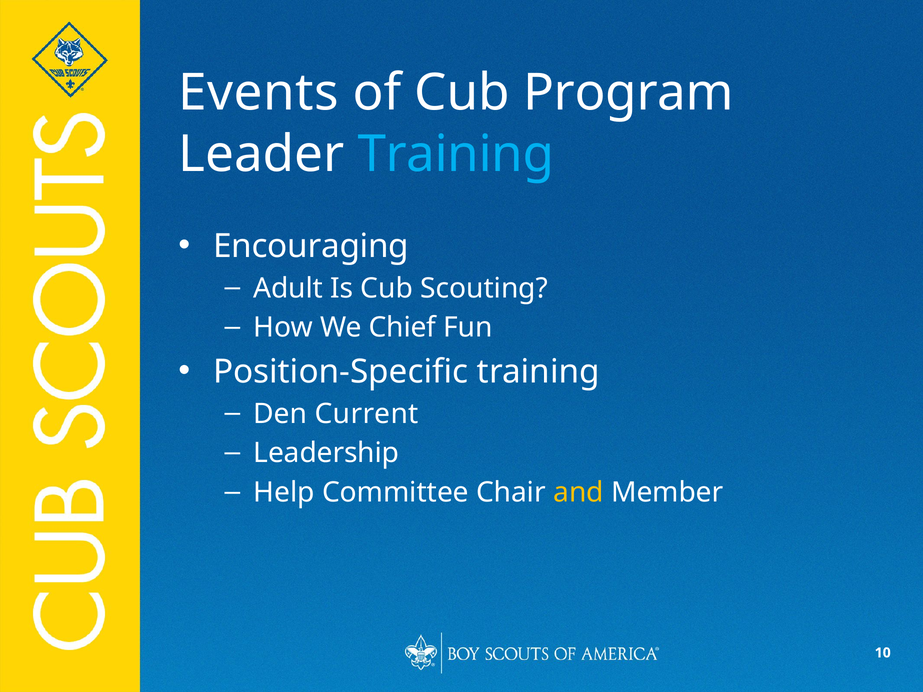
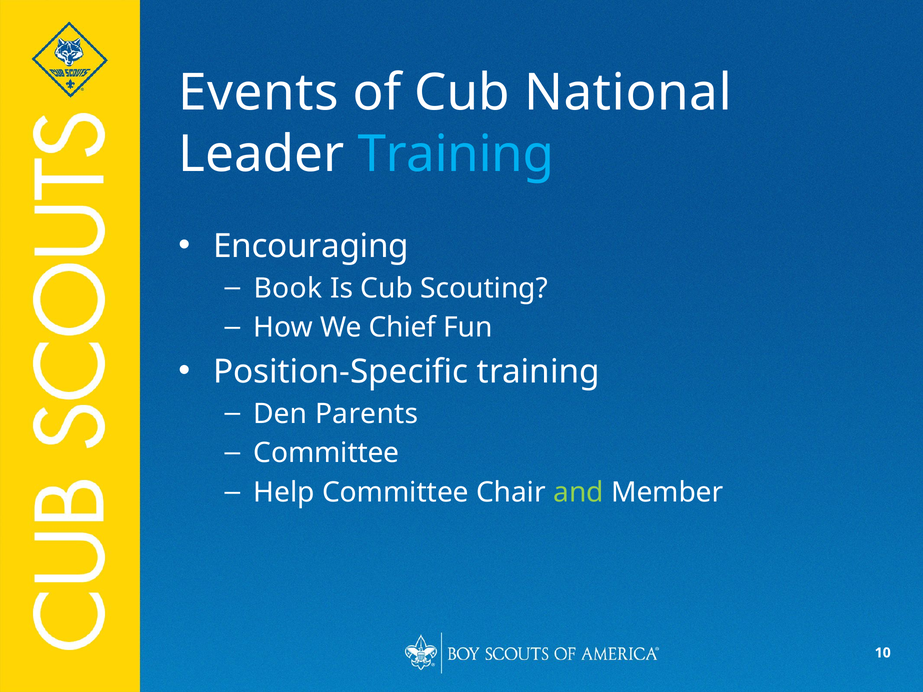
Program: Program -> National
Adult: Adult -> Book
Current: Current -> Parents
Leadership at (326, 453): Leadership -> Committee
and colour: yellow -> light green
